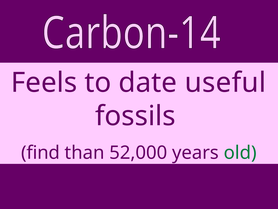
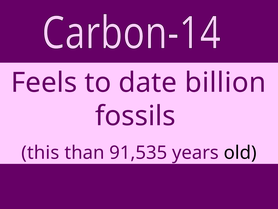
useful: useful -> billion
find: find -> this
52,000: 52,000 -> 91,535
old colour: green -> black
